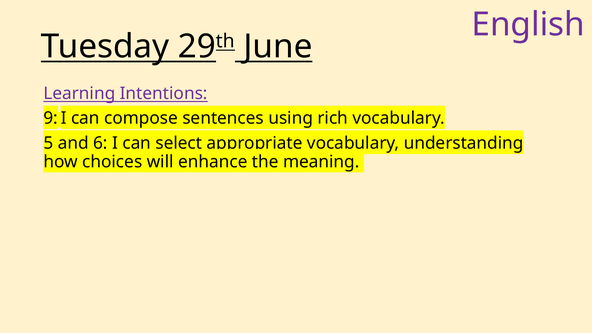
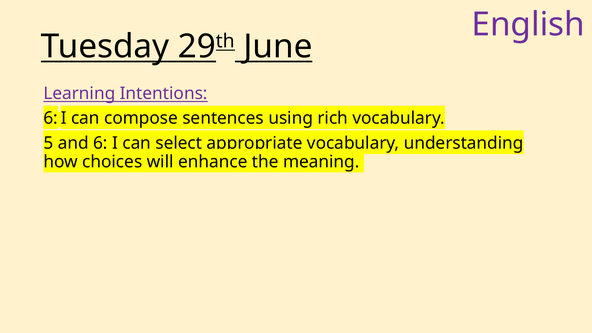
9 at (51, 118): 9 -> 6
